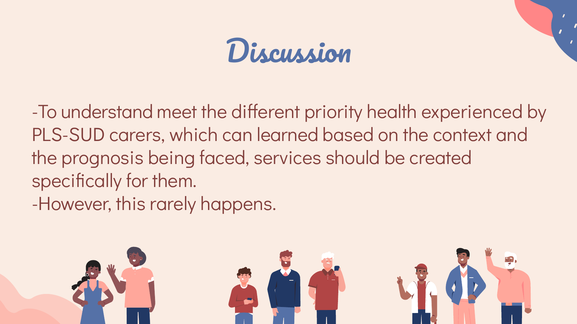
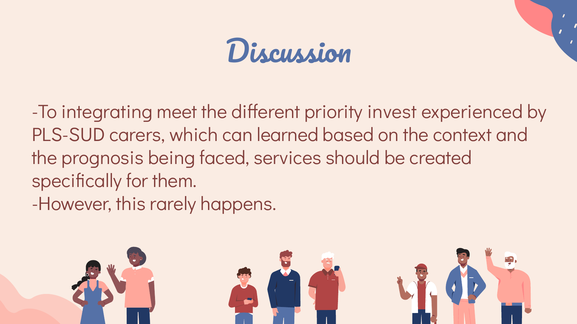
understand: understand -> integrating
health: health -> invest
